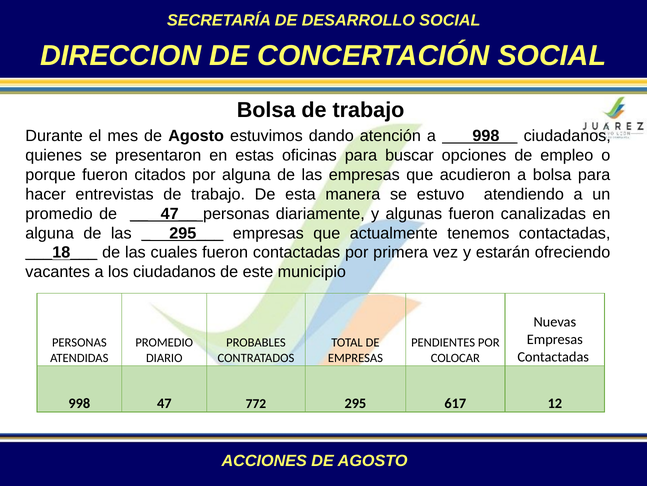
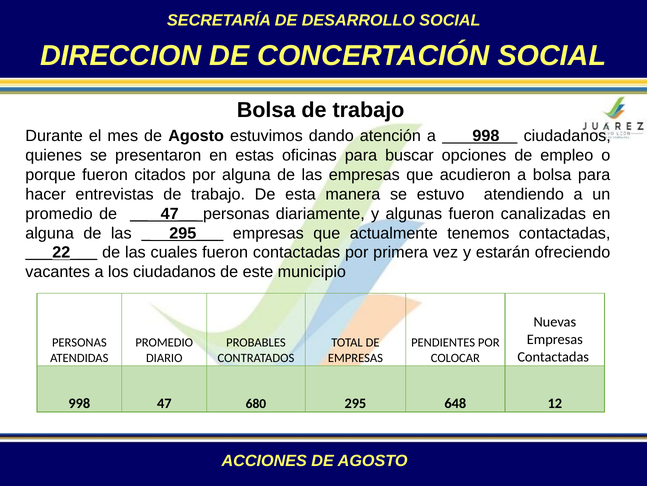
___18___: ___18___ -> ___22___
772: 772 -> 680
617: 617 -> 648
